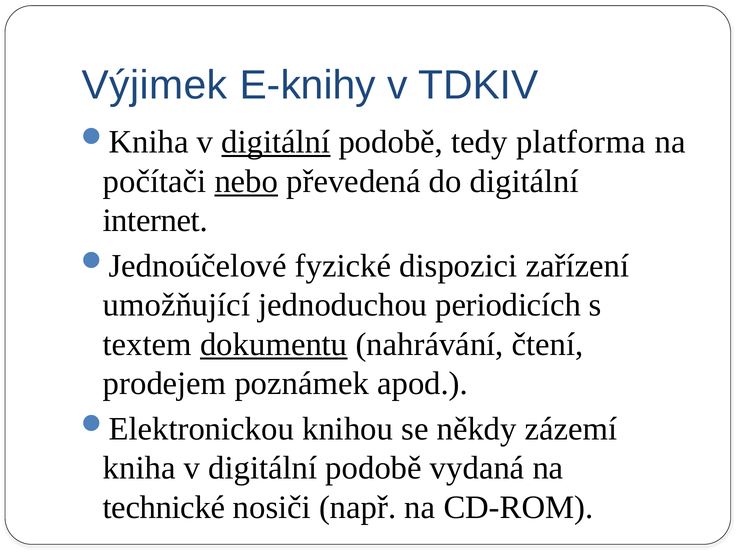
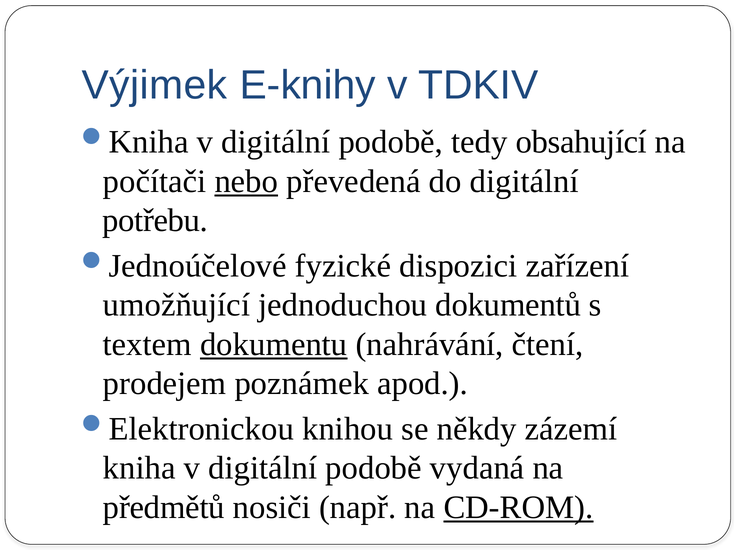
digitální at (276, 142) underline: present -> none
platforma: platforma -> obsahující
internet: internet -> potřebu
periodicích: periodicích -> dokumentů
technické: technické -> předmětů
CD-ROM underline: none -> present
